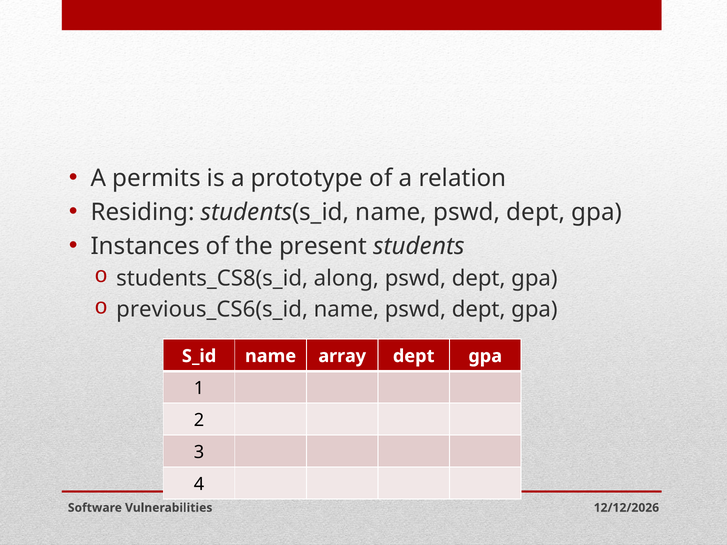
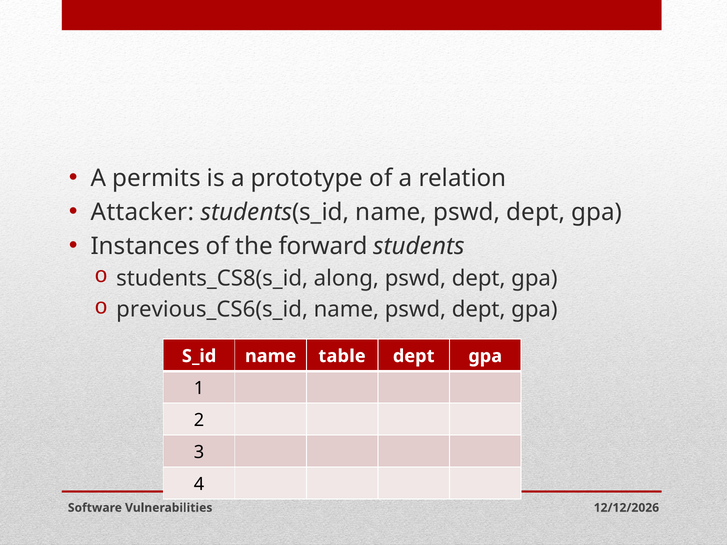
Residing: Residing -> Attacker
present: present -> forward
array: array -> table
